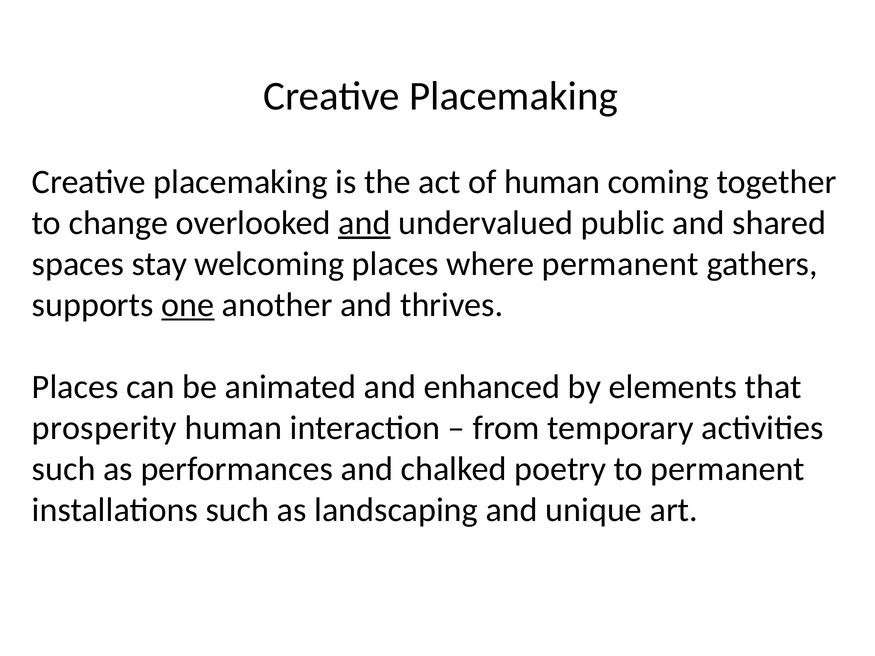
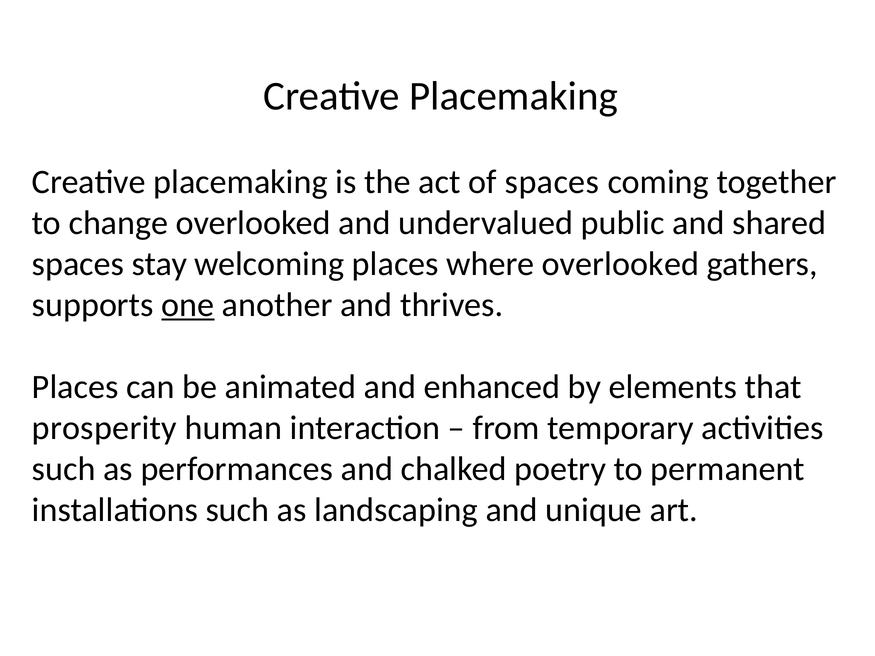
of human: human -> spaces
and at (364, 223) underline: present -> none
where permanent: permanent -> overlooked
